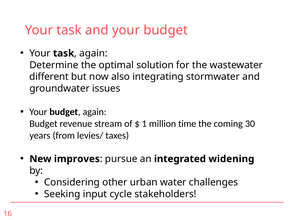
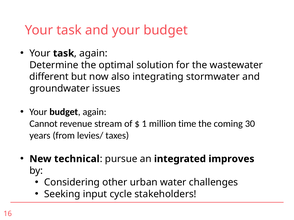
Budget at (43, 124): Budget -> Cannot
improves: improves -> technical
widening: widening -> improves
